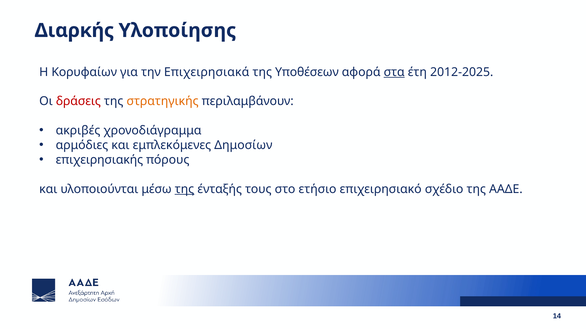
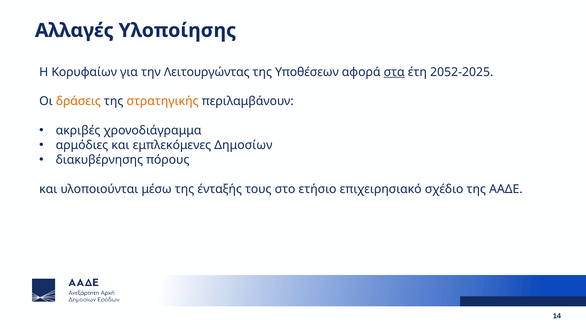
Διαρκής: Διαρκής -> Αλλαγές
Επιχειρησιακά: Επιχειρησιακά -> Λειτουργώντας
2012-2025: 2012-2025 -> 2052-2025
δράσεις colour: red -> orange
επιχειρησιακής: επιχειρησιακής -> διακυβέρνησης
της at (185, 189) underline: present -> none
